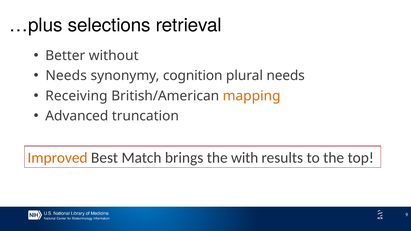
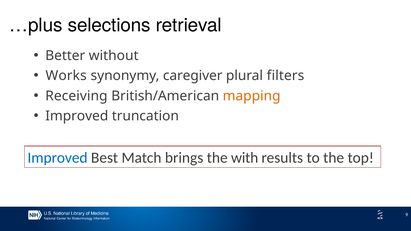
Needs at (66, 76): Needs -> Works
cognition: cognition -> caregiver
plural needs: needs -> filters
Advanced at (77, 116): Advanced -> Improved
Improved at (58, 158) colour: orange -> blue
